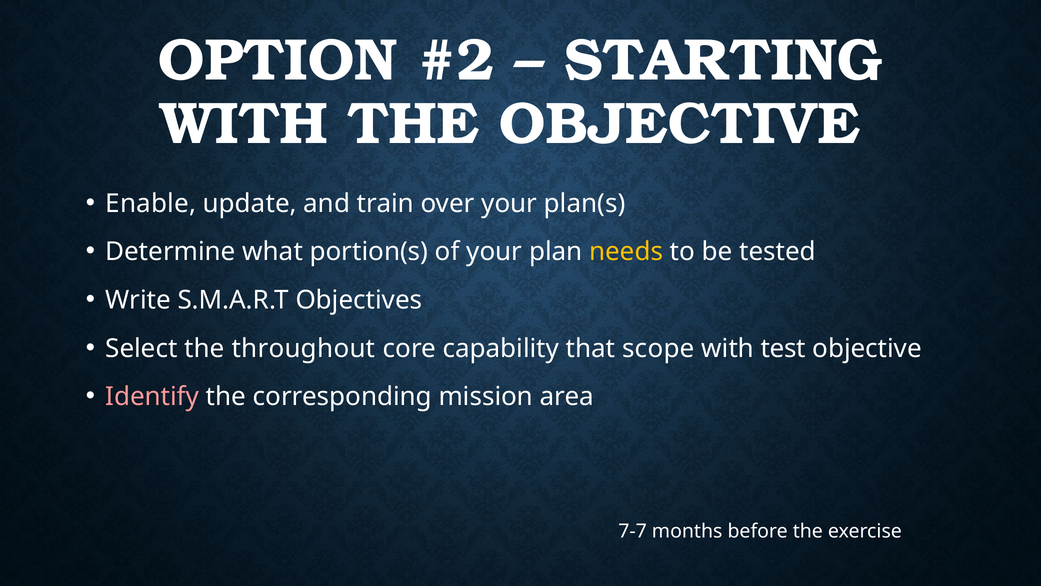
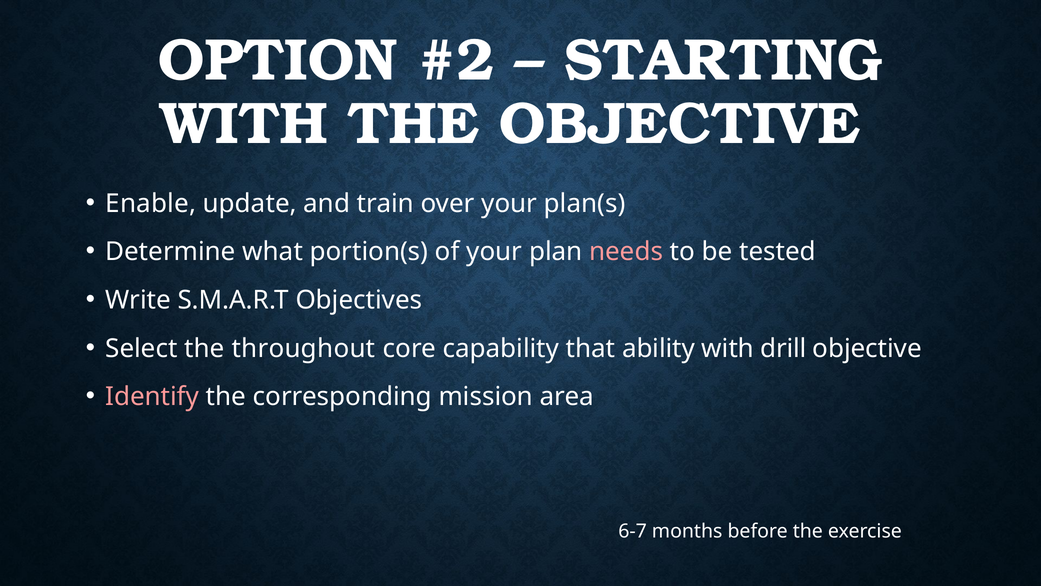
needs colour: yellow -> pink
scope: scope -> ability
test: test -> drill
7-7: 7-7 -> 6-7
